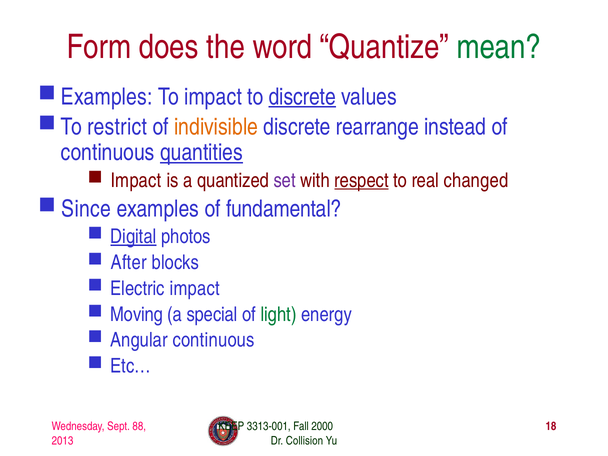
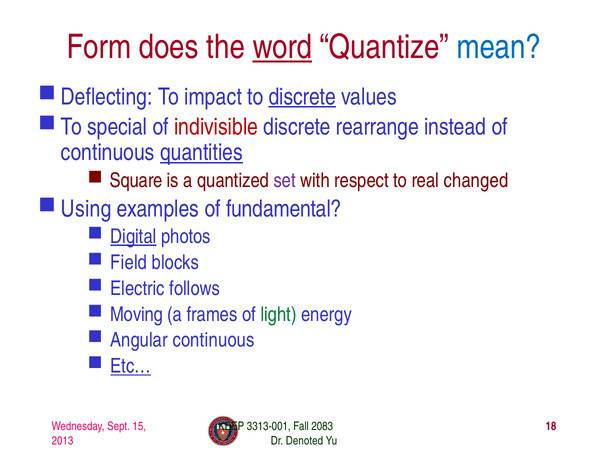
word underline: none -> present
mean colour: green -> blue
Examples at (107, 97): Examples -> Deflecting
restrict: restrict -> special
indivisible colour: orange -> red
Impact at (136, 180): Impact -> Square
respect underline: present -> none
Since: Since -> Using
After: After -> Field
Electric impact: impact -> follows
special: special -> frames
Etc… underline: none -> present
88: 88 -> 15
2000: 2000 -> 2083
Collision: Collision -> Denoted
